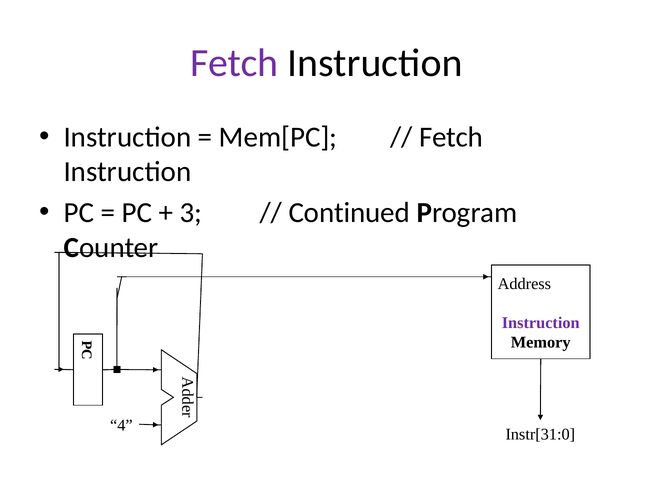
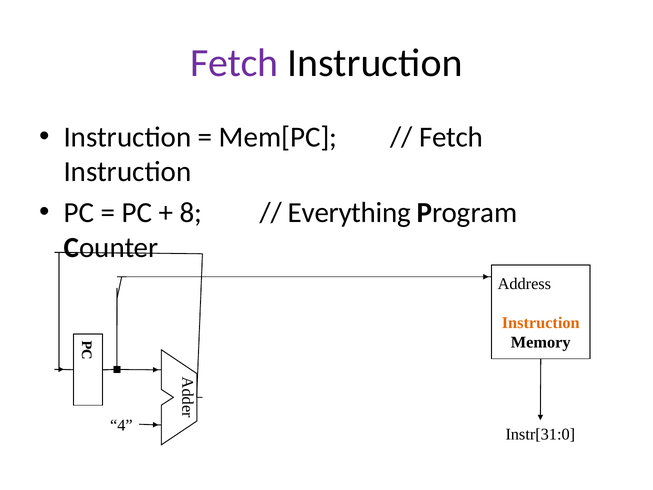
3: 3 -> 8
Continued: Continued -> Everything
Instruction at (541, 323) colour: purple -> orange
